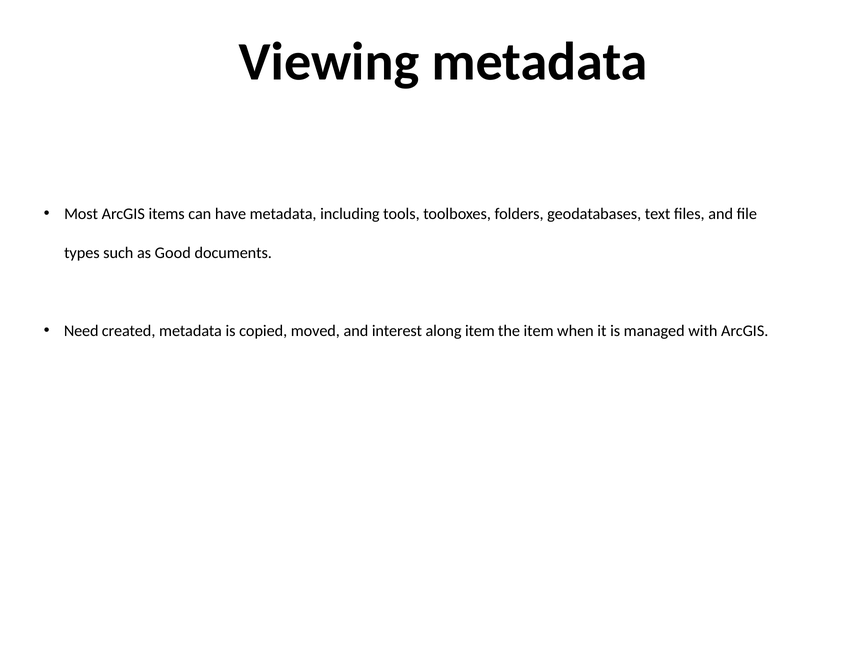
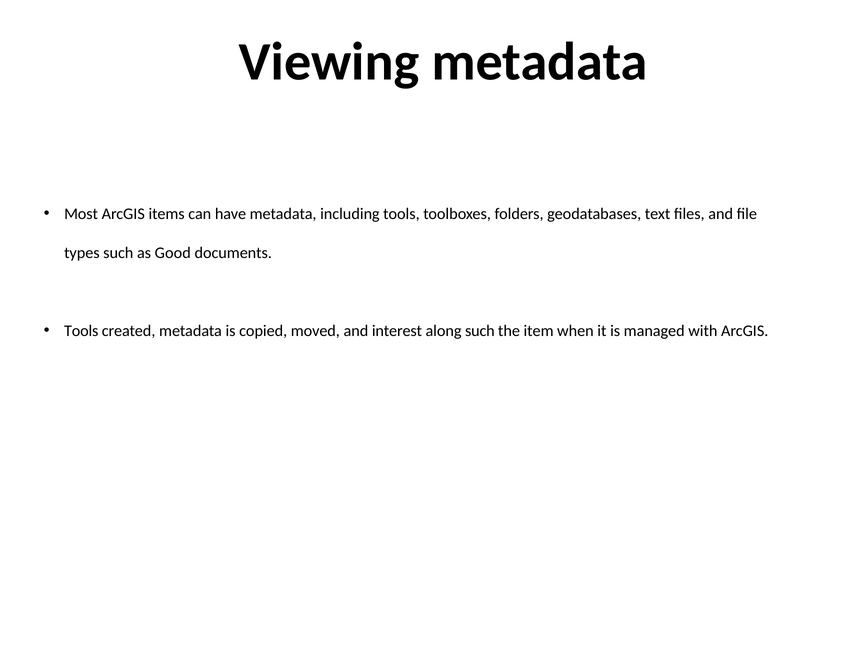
Need at (81, 331): Need -> Tools
along item: item -> such
